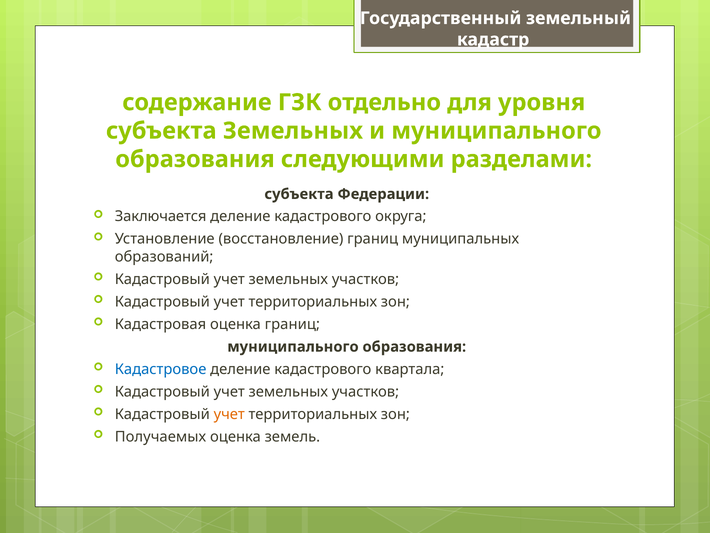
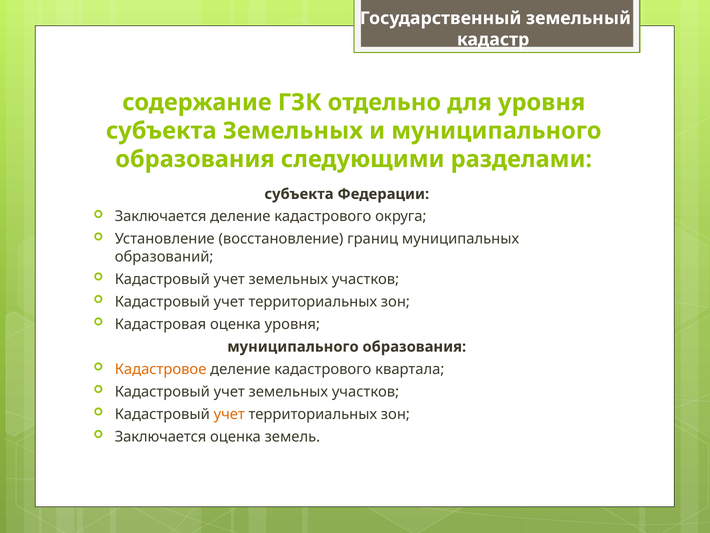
оценка границ: границ -> уровня
Кадастровое colour: blue -> orange
Получаемых at (160, 436): Получаемых -> Заключается
